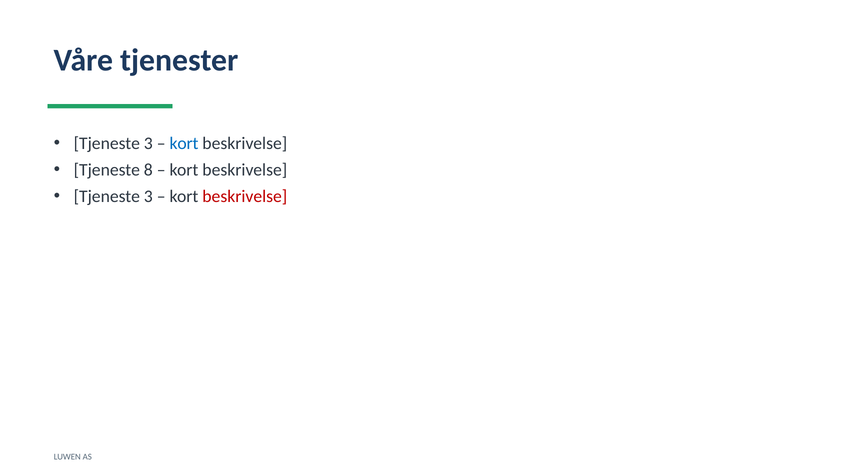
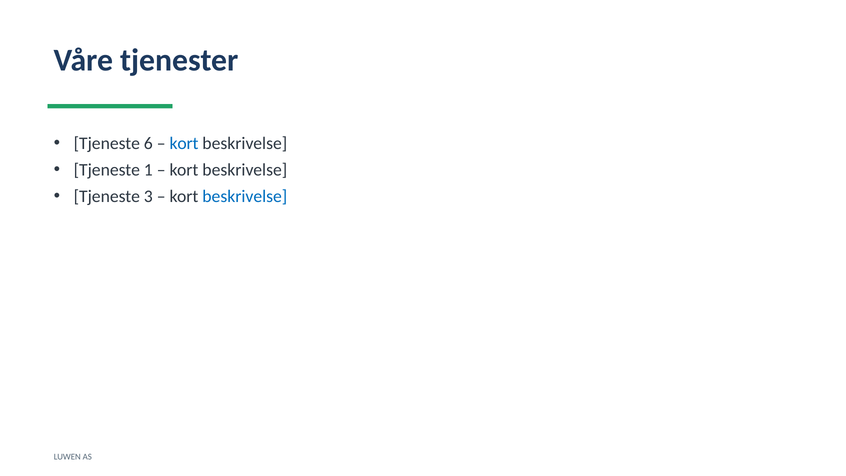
3 at (148, 143): 3 -> 6
8: 8 -> 1
beskrivelse at (245, 196) colour: red -> blue
